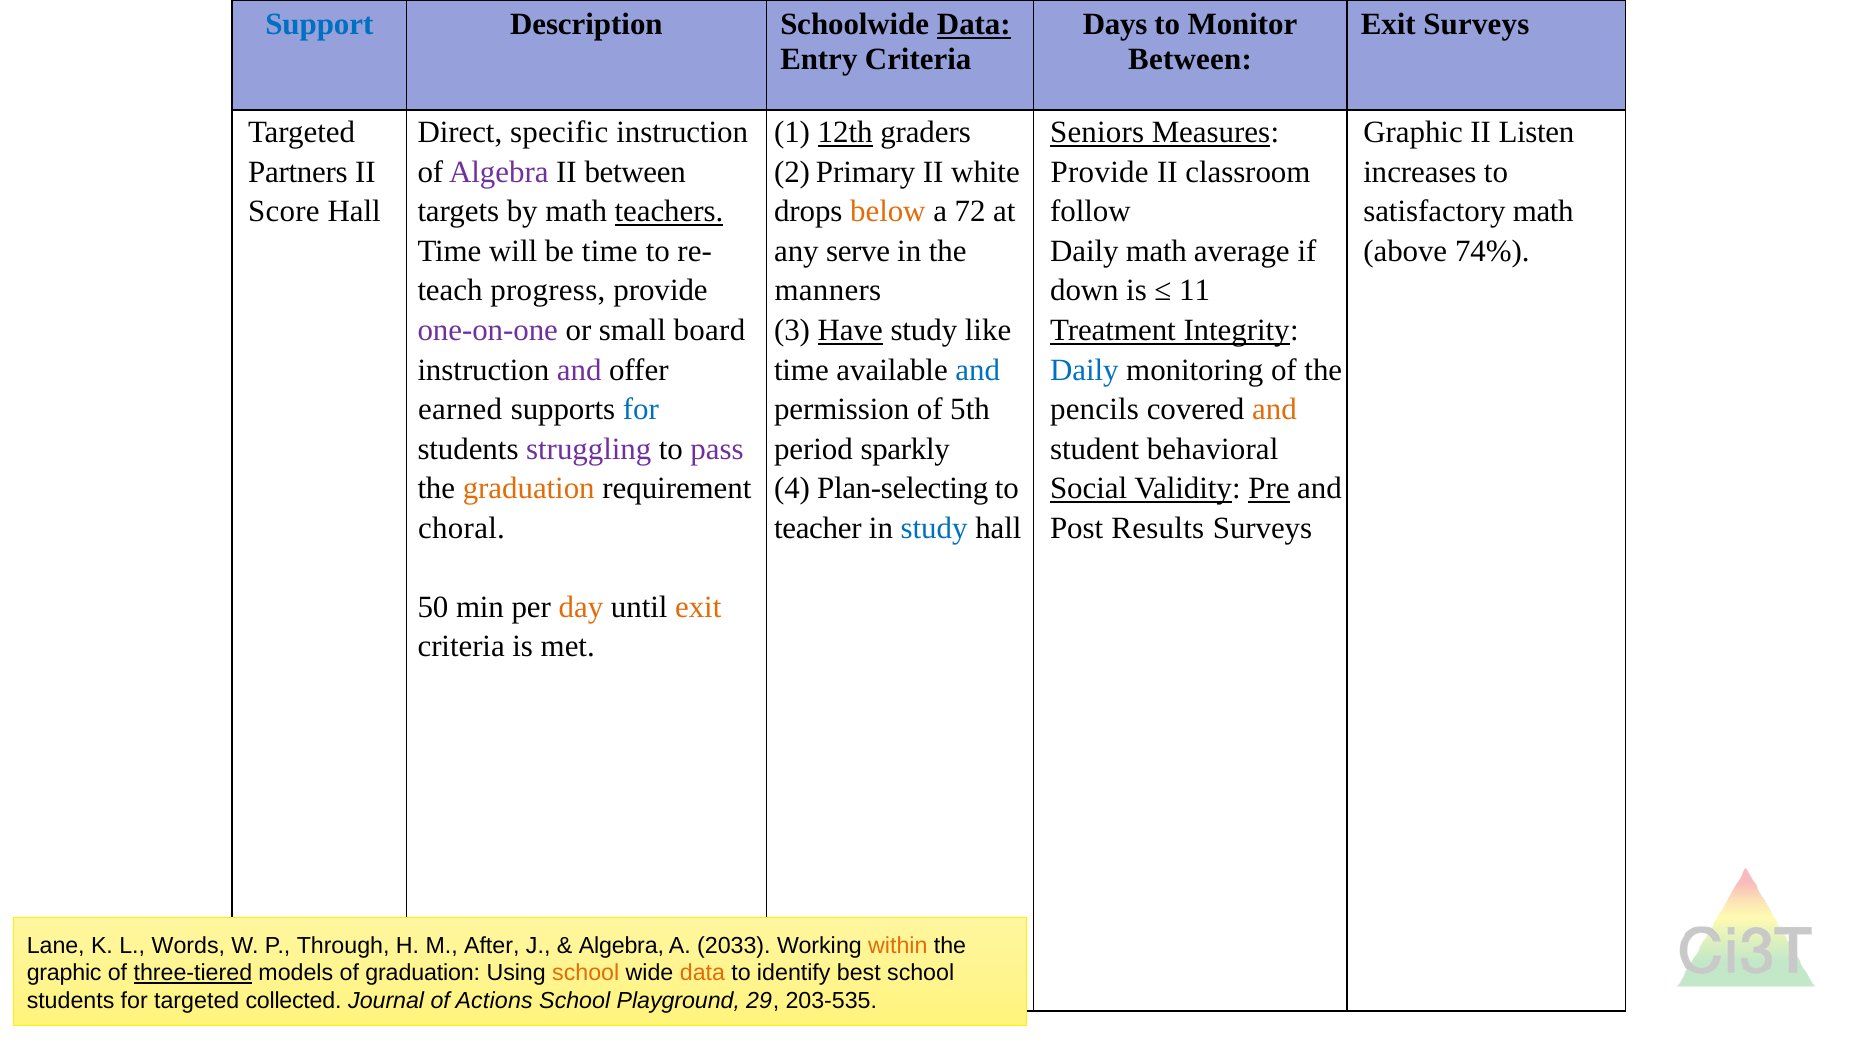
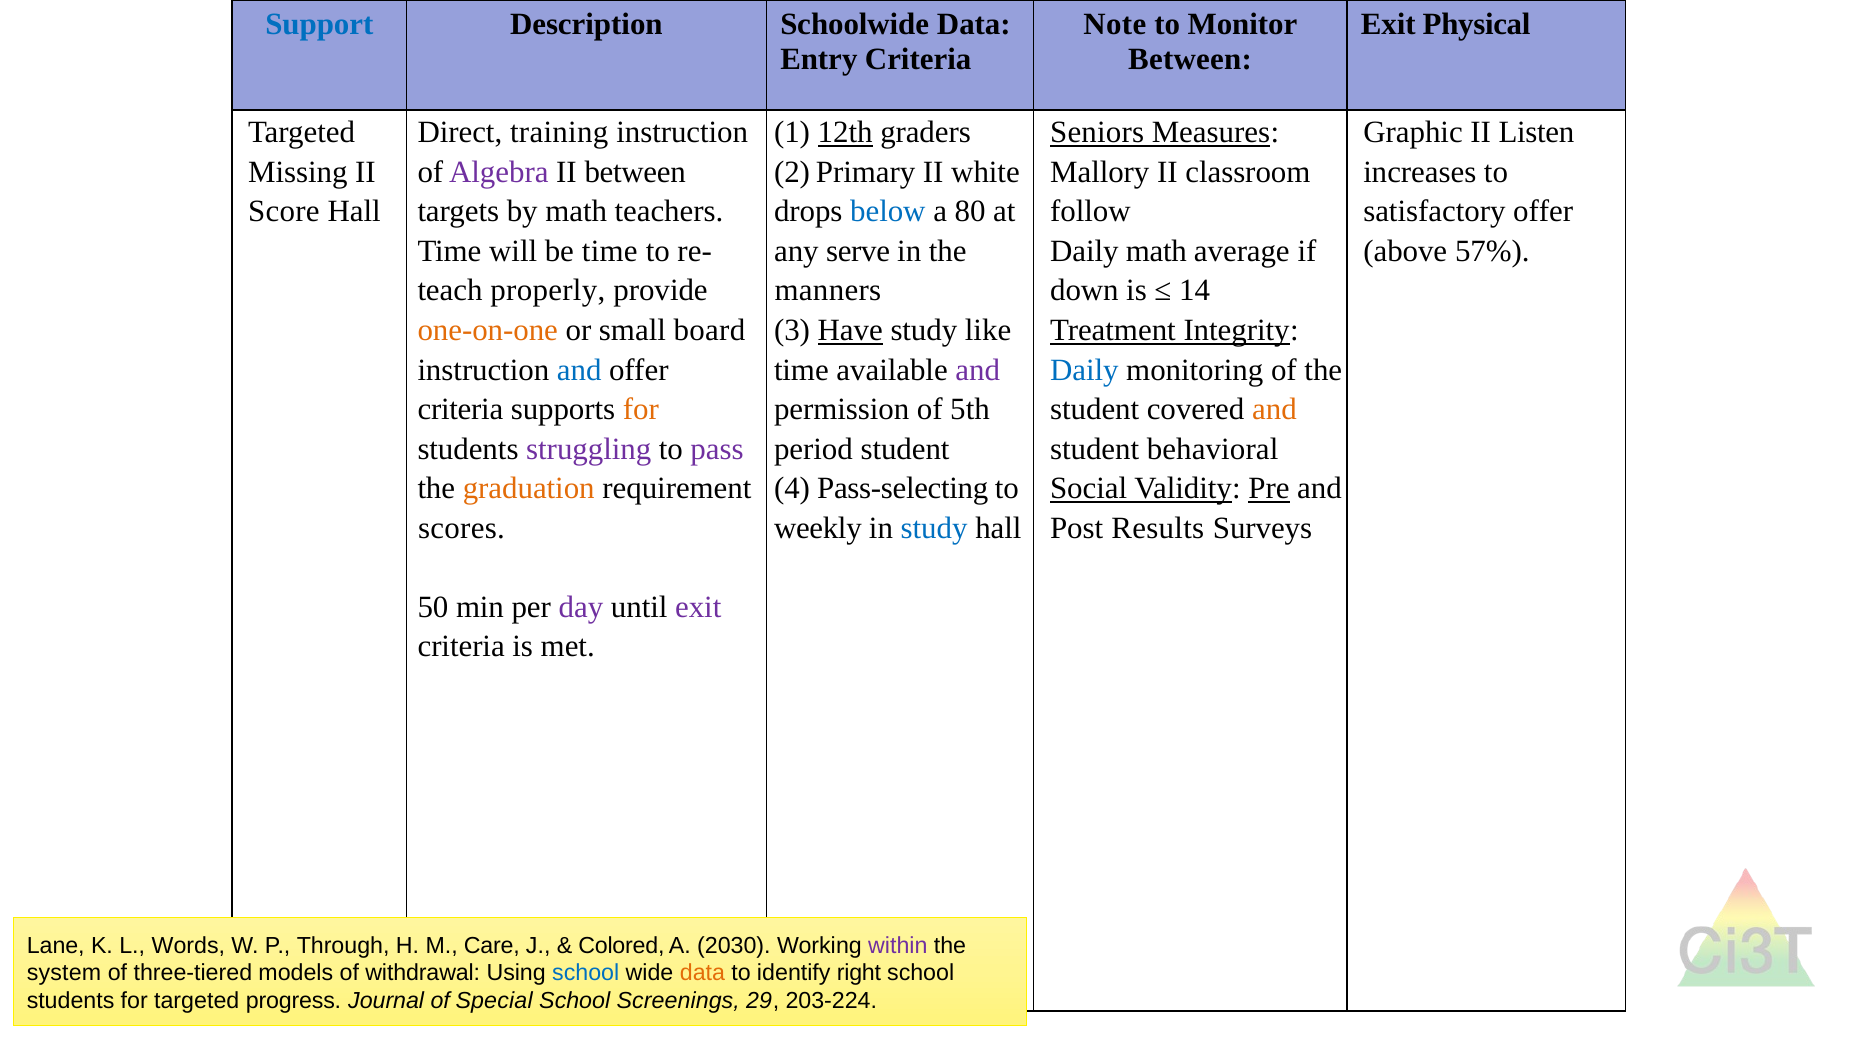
Data at (974, 24) underline: present -> none
Days: Days -> Note
Exit Surveys: Surveys -> Physical
specific: specific -> training
Partners: Partners -> Missing
Provide at (1100, 172): Provide -> Mallory
teachers underline: present -> none
below colour: orange -> blue
72: 72 -> 80
satisfactory math: math -> offer
74%: 74% -> 57%
progress: progress -> properly
11: 11 -> 14
one-on-one colour: purple -> orange
and at (579, 370) colour: purple -> blue
and at (978, 370) colour: blue -> purple
earned at (460, 409): earned -> criteria
for at (641, 409) colour: blue -> orange
pencils at (1095, 409): pencils -> student
period sparkly: sparkly -> student
Plan-selecting: Plan-selecting -> Pass-selecting
choral: choral -> scores
teacher: teacher -> weekly
day colour: orange -> purple
exit at (698, 607) colour: orange -> purple
After: After -> Care
Algebra at (621, 945): Algebra -> Colored
2033: 2033 -> 2030
within colour: orange -> purple
graphic at (64, 973): graphic -> system
three-tiered underline: present -> none
of graduation: graduation -> withdrawal
school at (586, 973) colour: orange -> blue
best: best -> right
collected: collected -> progress
Actions: Actions -> Special
Playground: Playground -> Screenings
203-535: 203-535 -> 203-224
